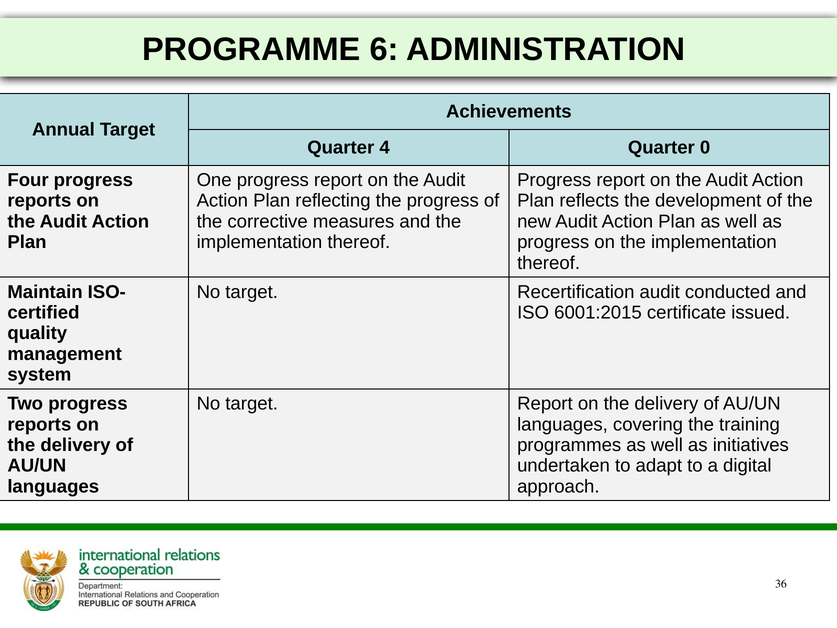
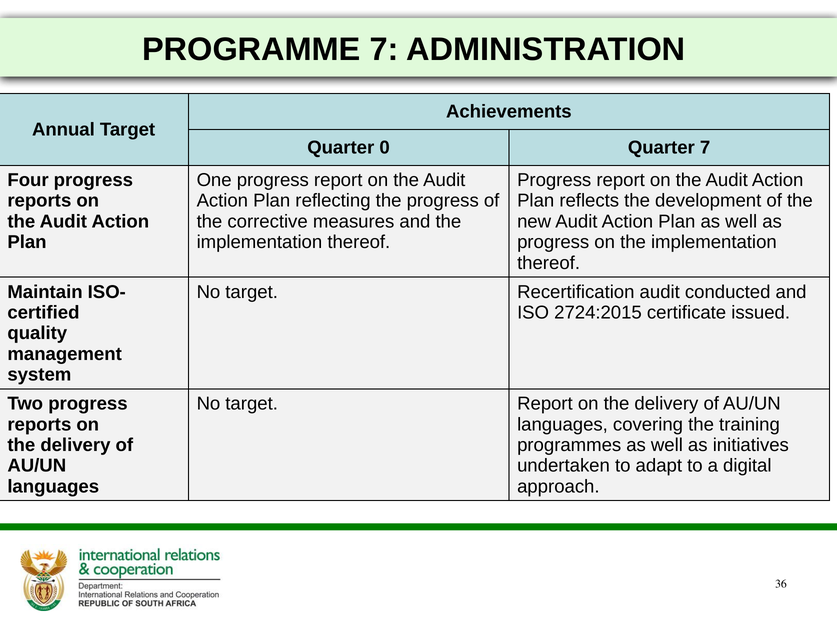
PROGRAMME 6: 6 -> 7
4: 4 -> 0
Quarter 0: 0 -> 7
6001:2015: 6001:2015 -> 2724:2015
